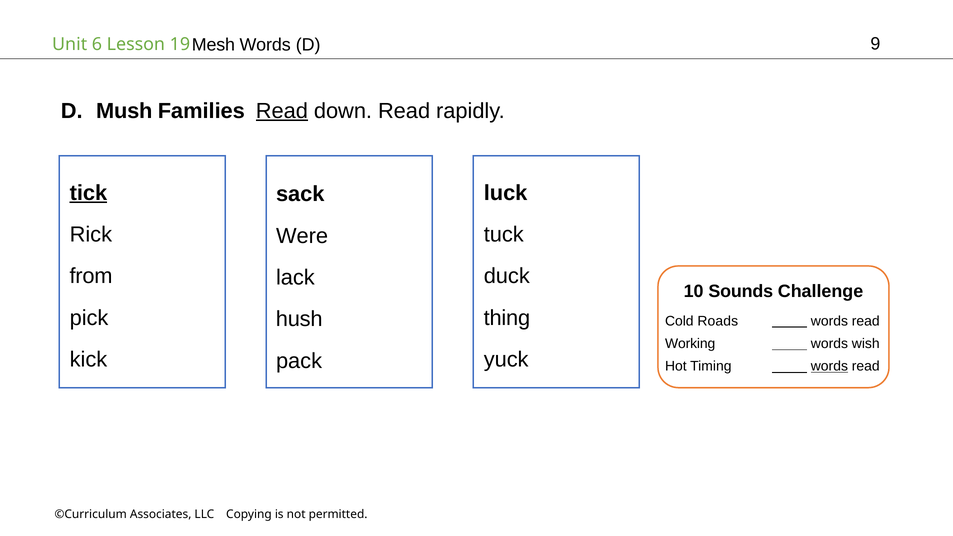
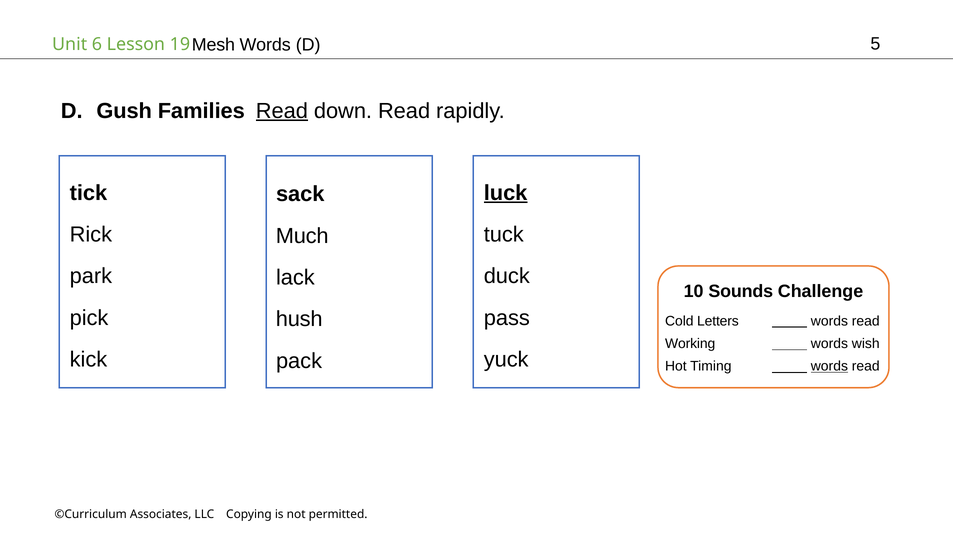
9: 9 -> 5
Mush: Mush -> Gush
tick underline: present -> none
luck underline: none -> present
Were: Were -> Much
from: from -> park
thing: thing -> pass
Roads: Roads -> Letters
